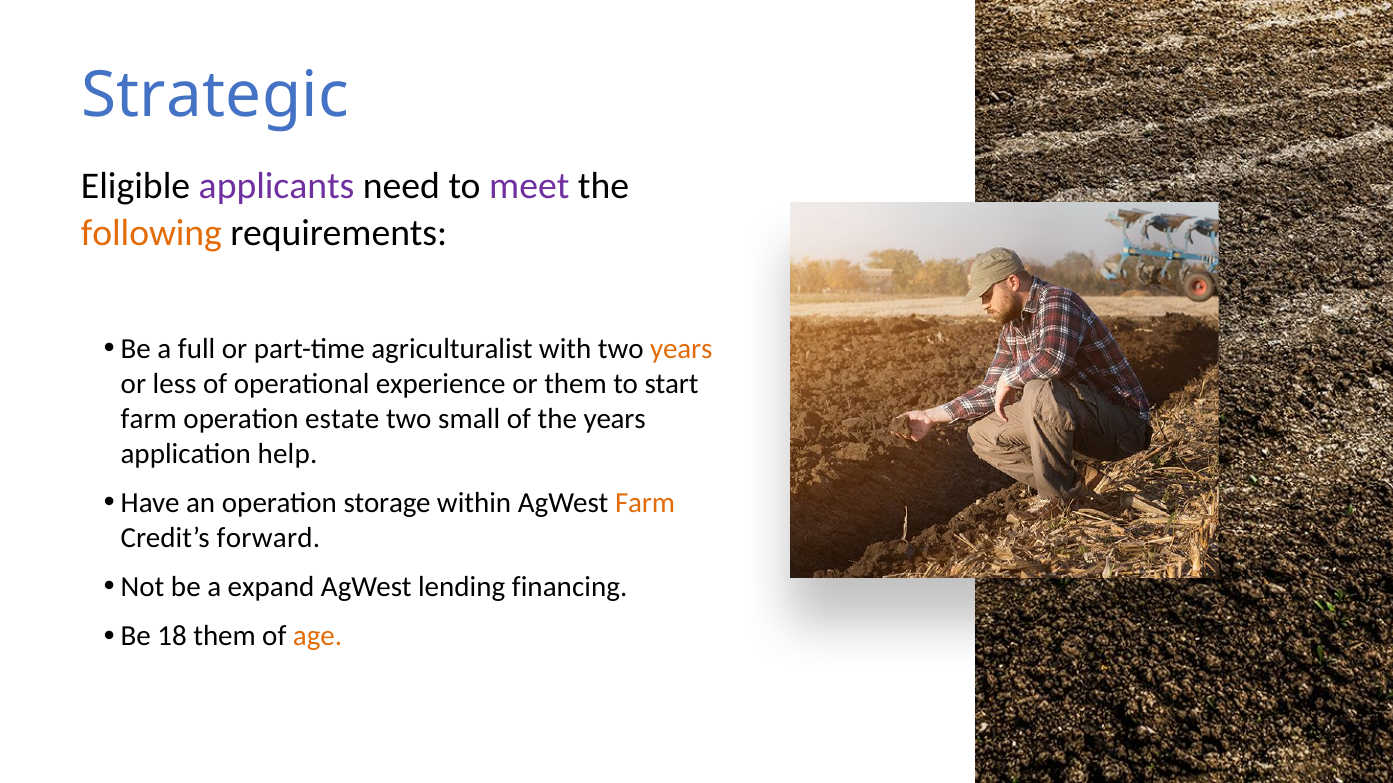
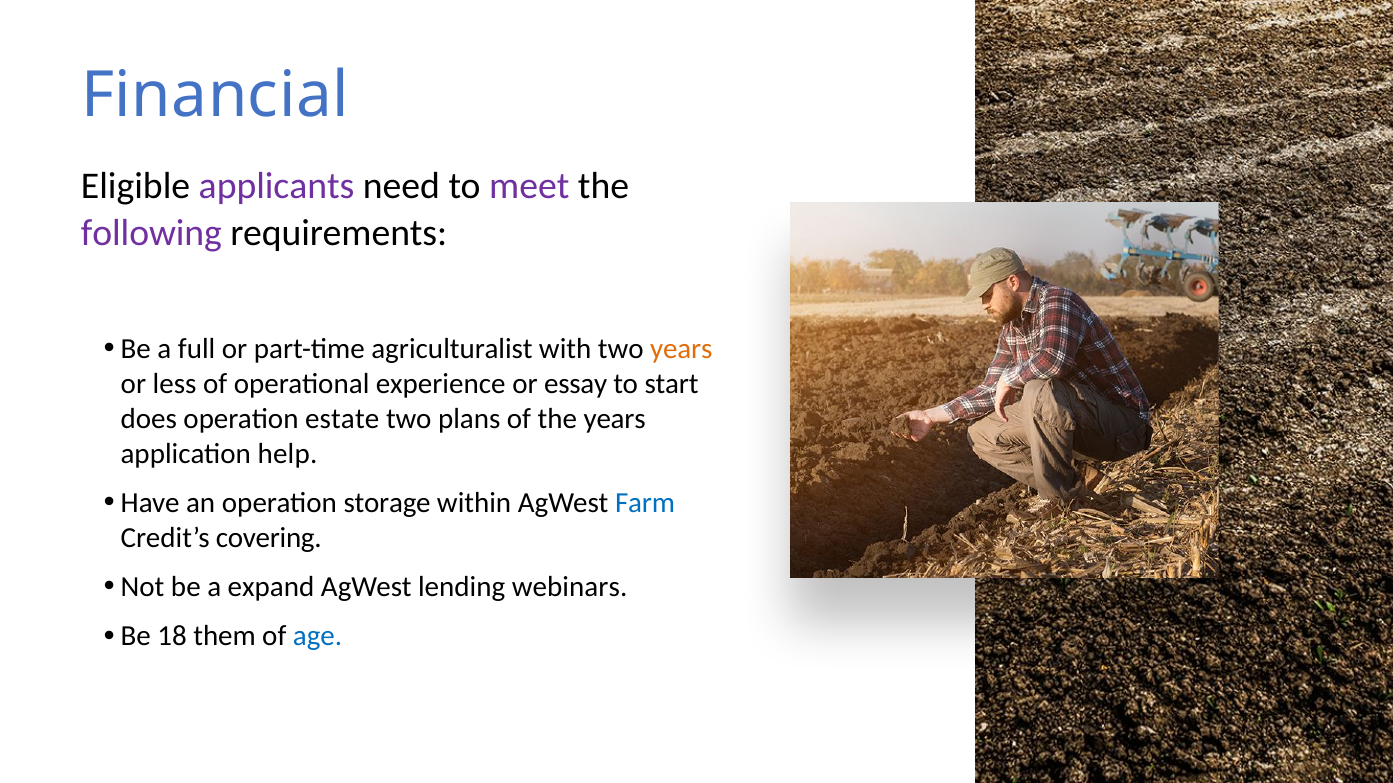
Strategic: Strategic -> Financial
following colour: orange -> purple
or them: them -> essay
farm at (149, 419): farm -> does
small: small -> plans
Farm at (645, 503) colour: orange -> blue
forward: forward -> covering
financing: financing -> webinars
age colour: orange -> blue
